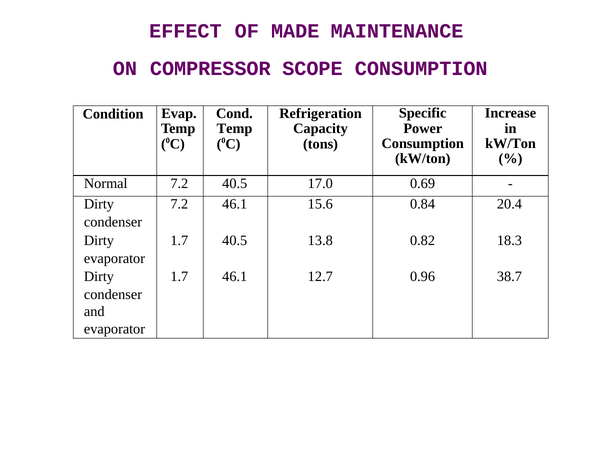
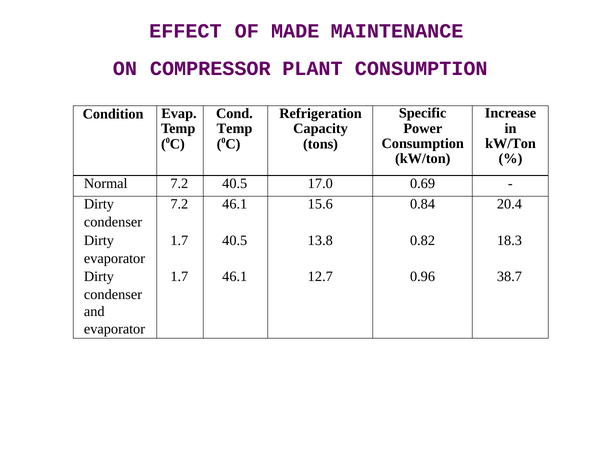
SCOPE: SCOPE -> PLANT
